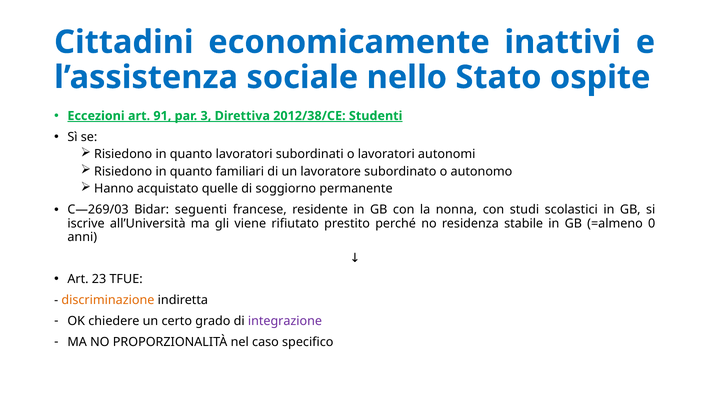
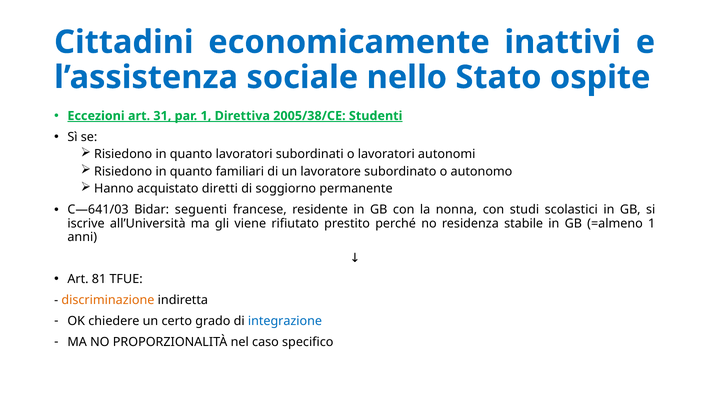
91: 91 -> 31
par 3: 3 -> 1
2012/38/CE: 2012/38/CE -> 2005/38/CE
quelle: quelle -> diretti
C—269/03: C—269/03 -> C—641/03
=almeno 0: 0 -> 1
23: 23 -> 81
integrazione colour: purple -> blue
